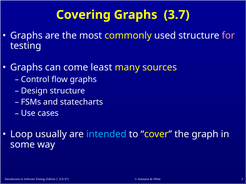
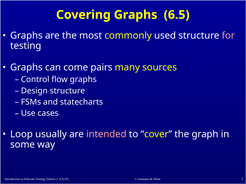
3.7: 3.7 -> 6.5
least: least -> pairs
intended colour: light blue -> pink
